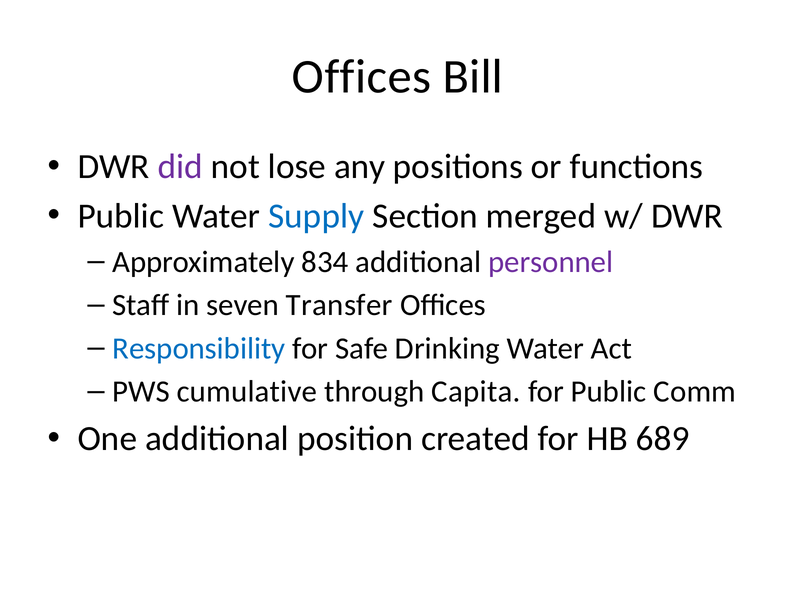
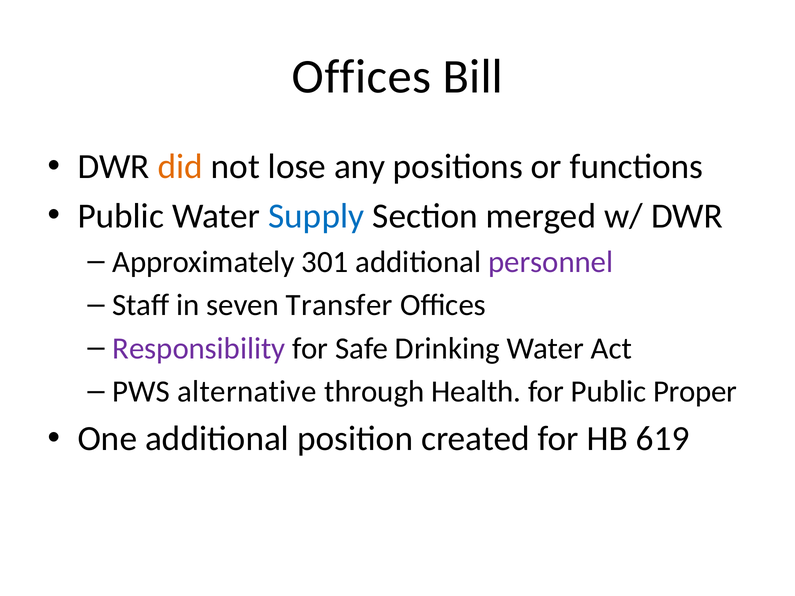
did colour: purple -> orange
834: 834 -> 301
Responsibility colour: blue -> purple
cumulative: cumulative -> alternative
Capita: Capita -> Health
Comm: Comm -> Proper
689: 689 -> 619
